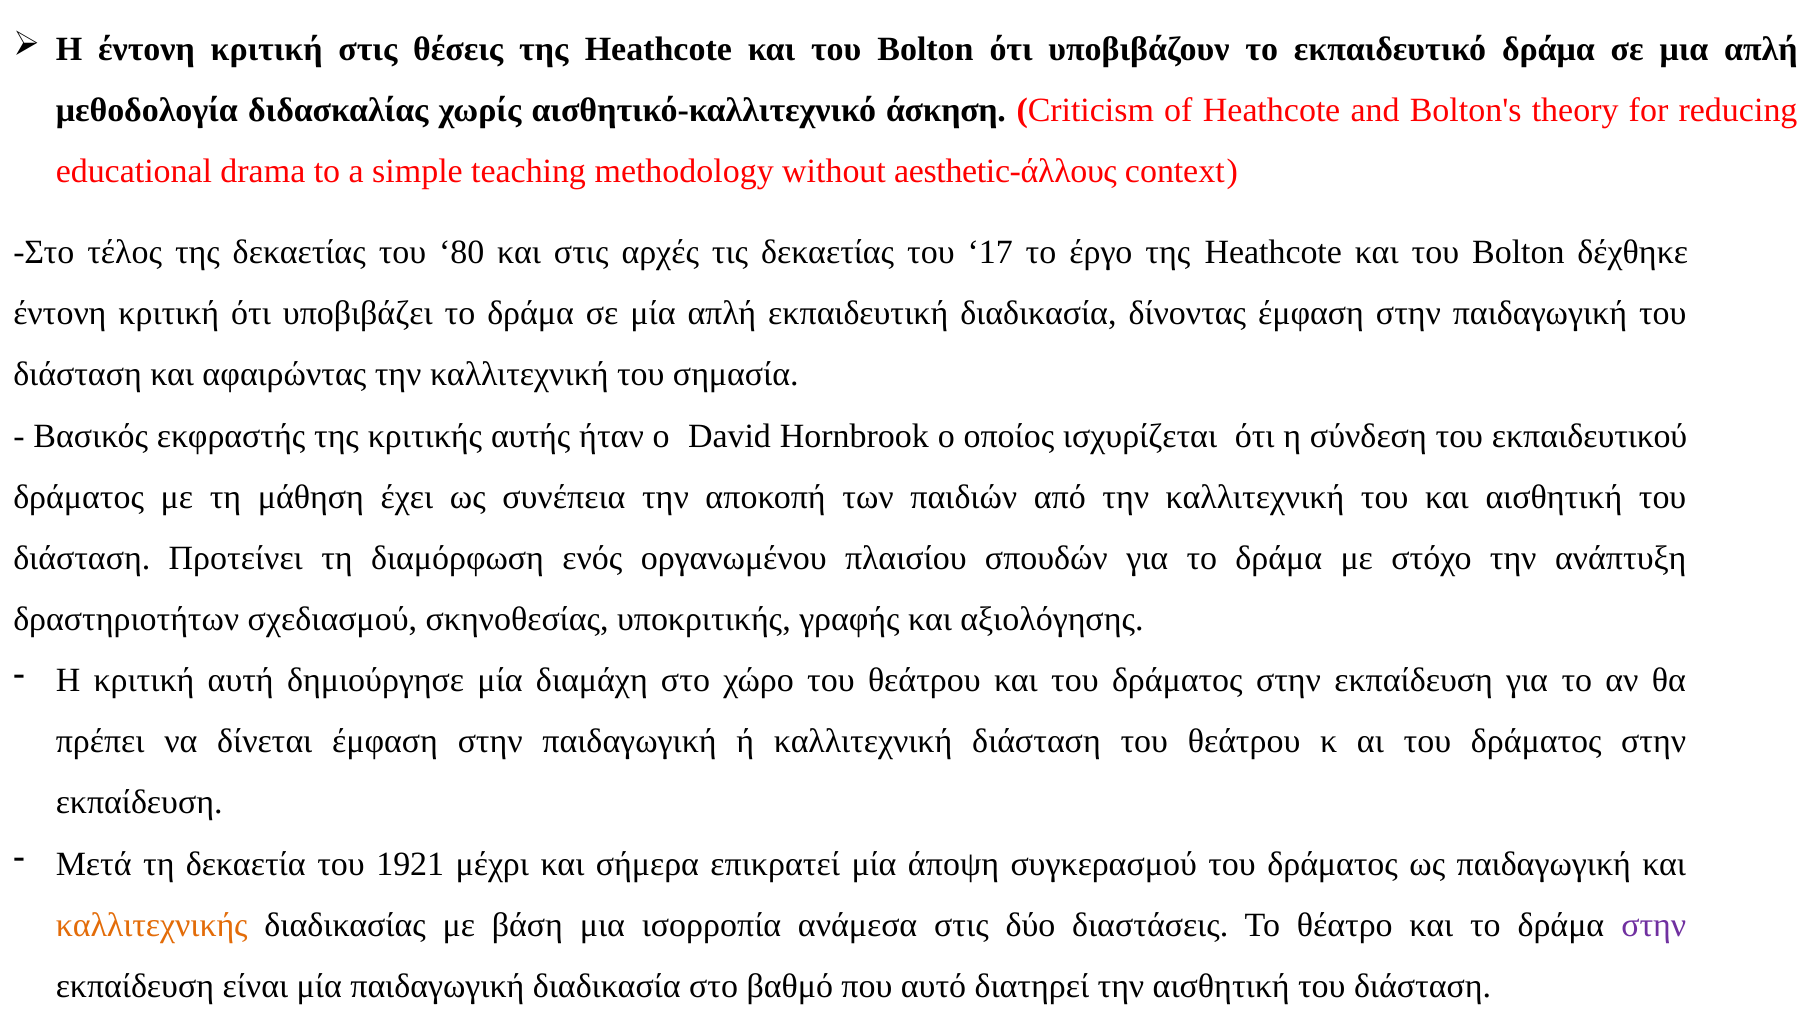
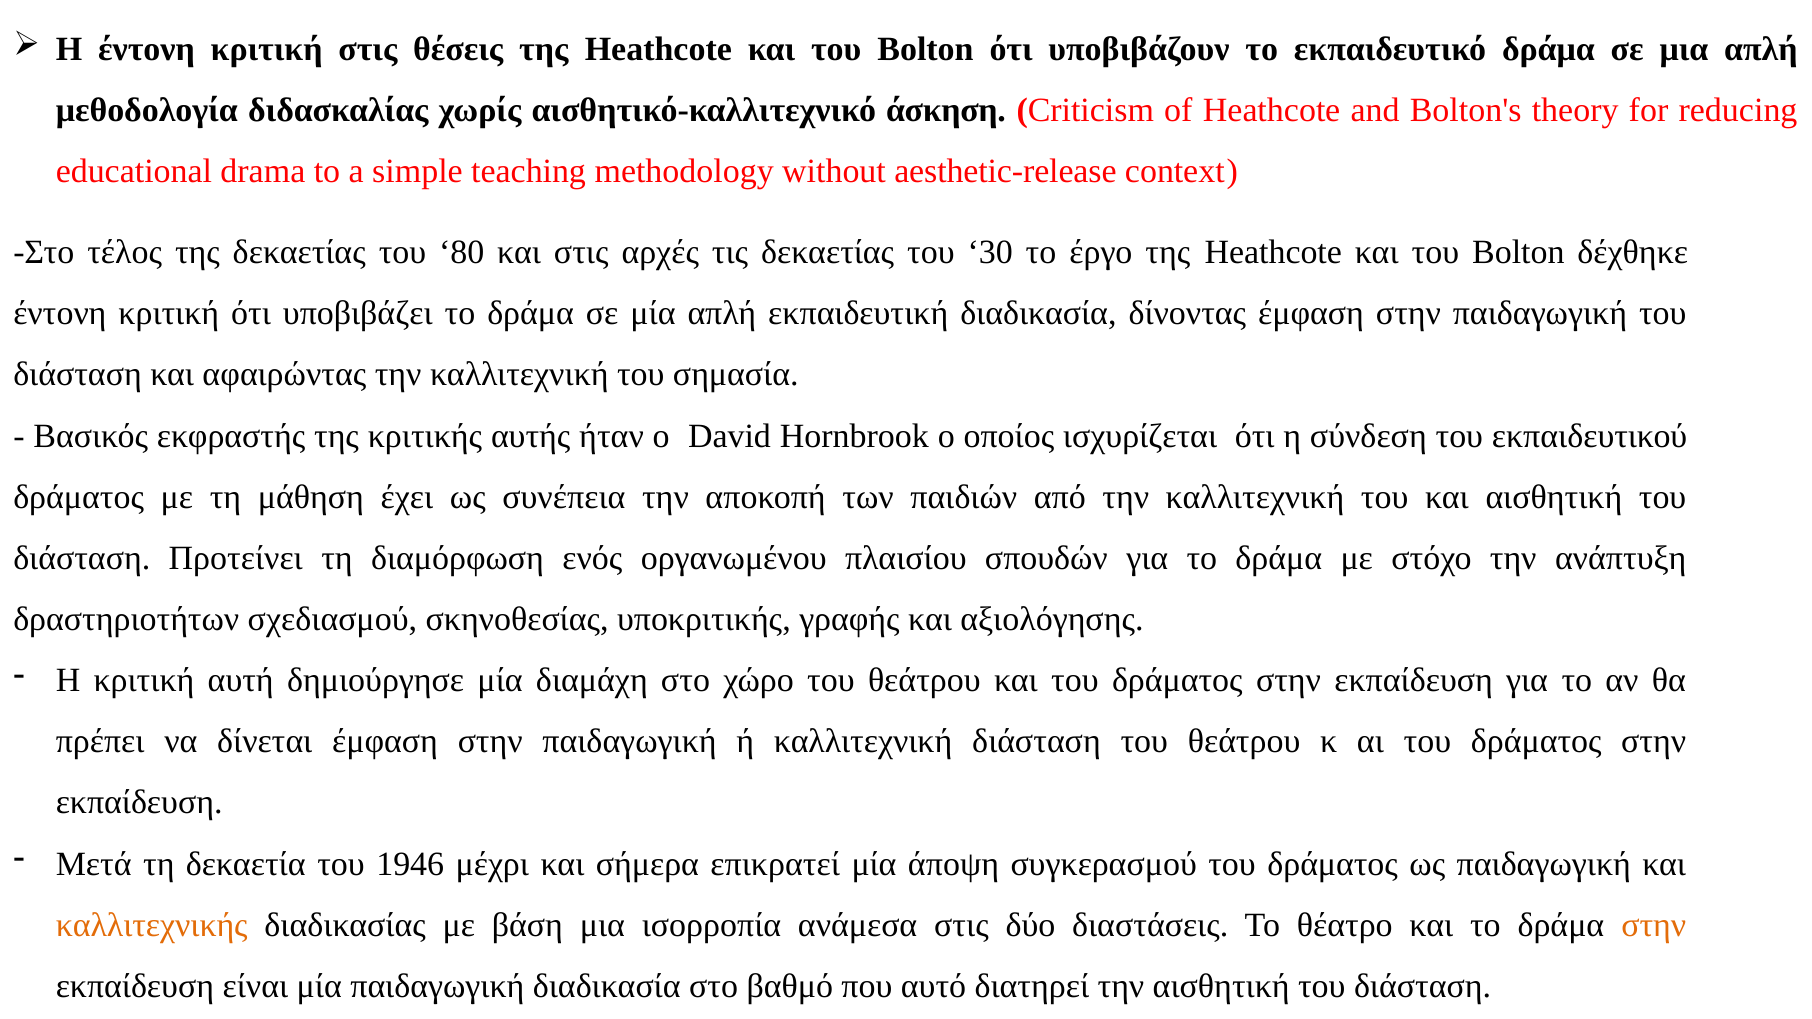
aesthetic-άλλους: aesthetic-άλλους -> aesthetic-release
17: 17 -> 30
1921: 1921 -> 1946
στην at (1654, 925) colour: purple -> orange
